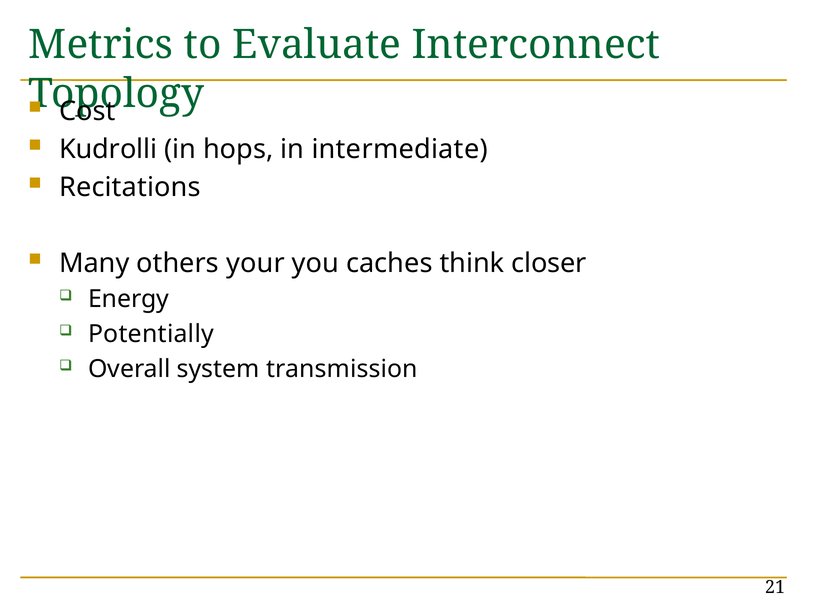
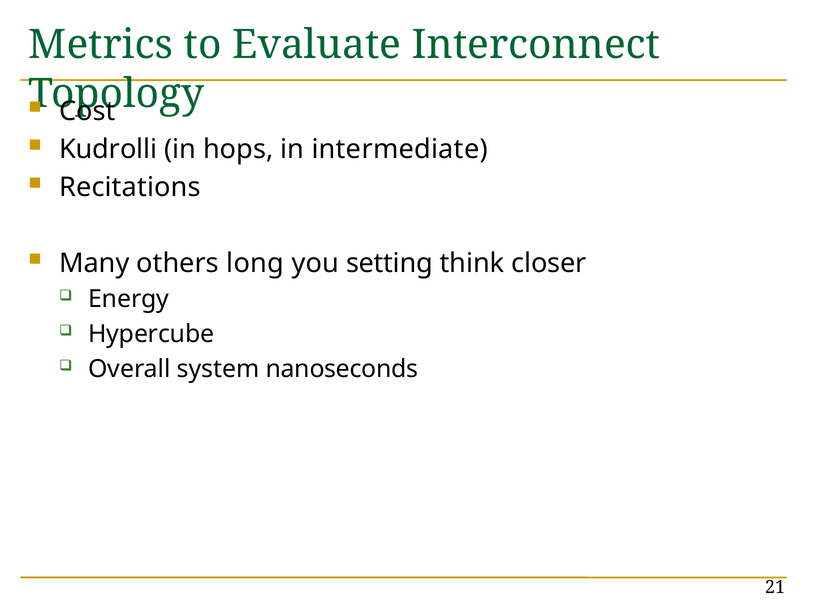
your: your -> long
caches: caches -> setting
Potentially: Potentially -> Hypercube
transmission: transmission -> nanoseconds
